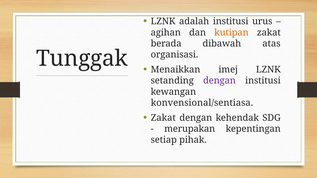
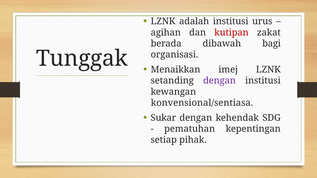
kutipan colour: orange -> red
atas: atas -> bagi
Zakat at (163, 118): Zakat -> Sukar
merupakan: merupakan -> pematuhan
